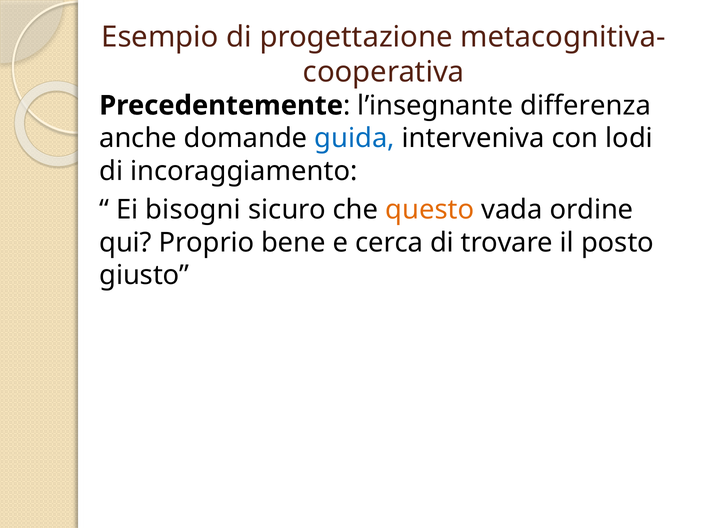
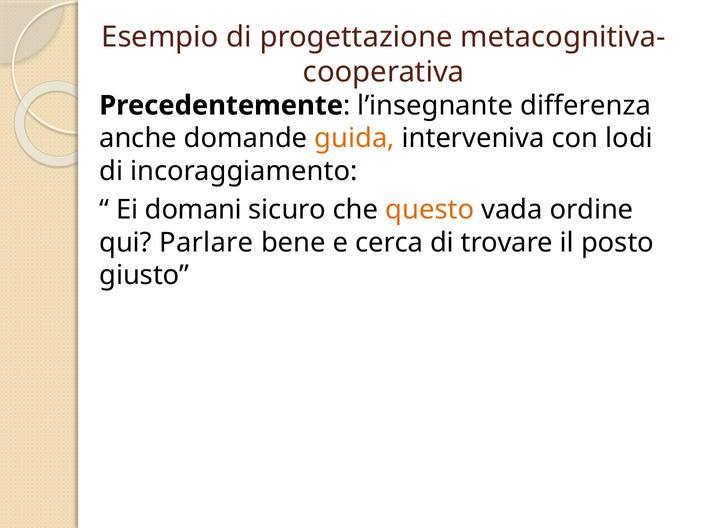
guida colour: blue -> orange
bisogni: bisogni -> domani
Proprio: Proprio -> Parlare
